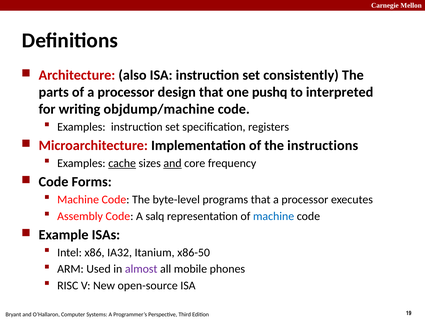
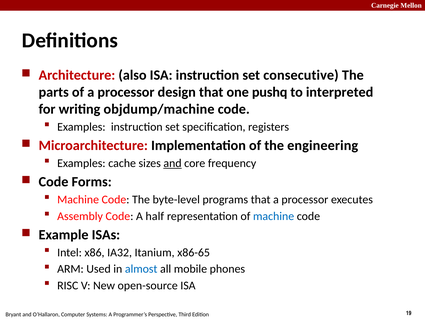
consistently: consistently -> consecutive
instructions: instructions -> engineering
cache underline: present -> none
salq: salq -> half
x86-50: x86-50 -> x86-65
almost colour: purple -> blue
